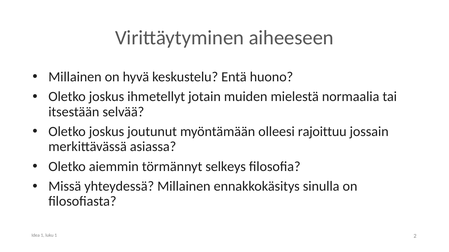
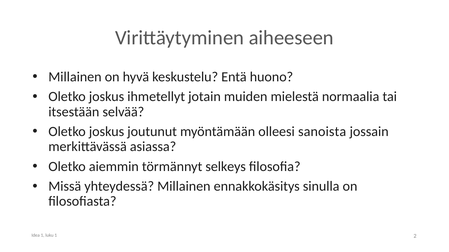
rajoittuu: rajoittuu -> sanoista
